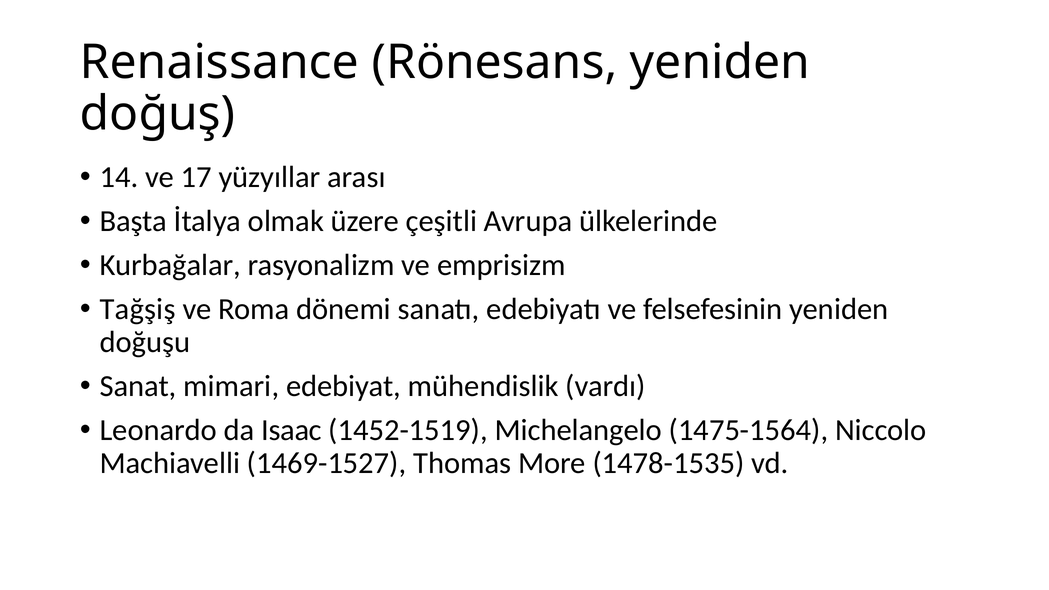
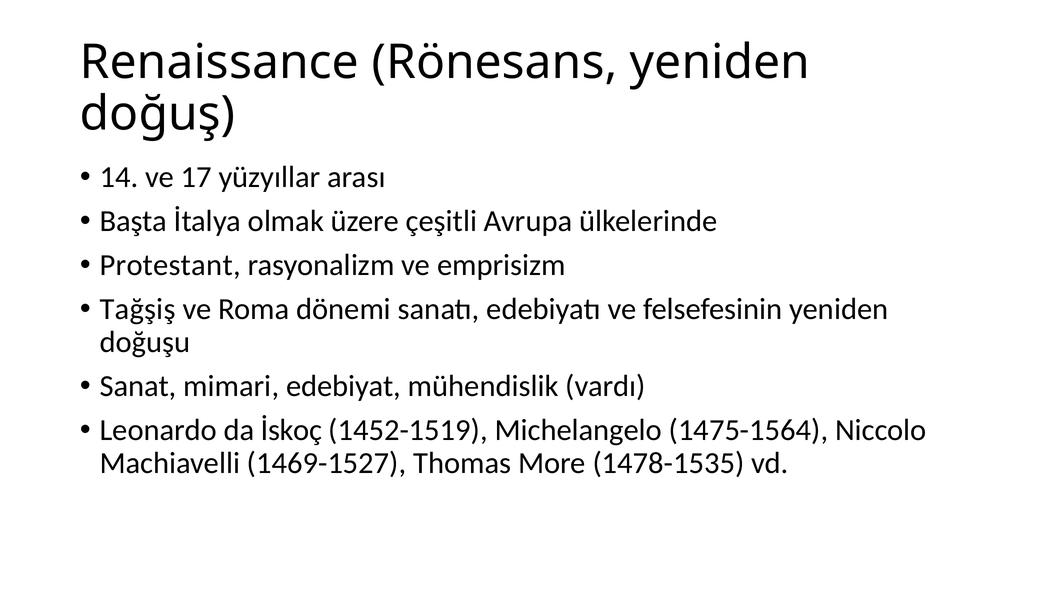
Kurbağalar: Kurbağalar -> Protestant
Isaac: Isaac -> İskoç
